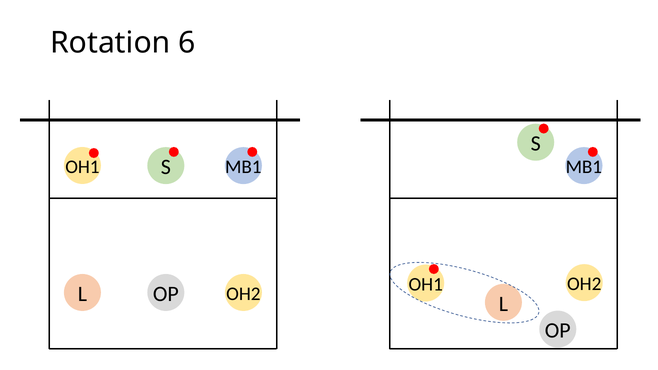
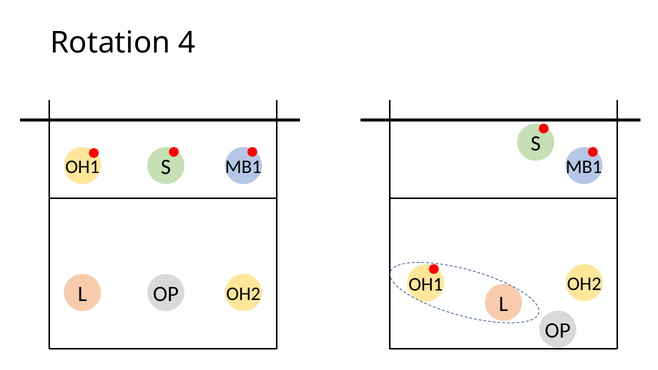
6: 6 -> 4
